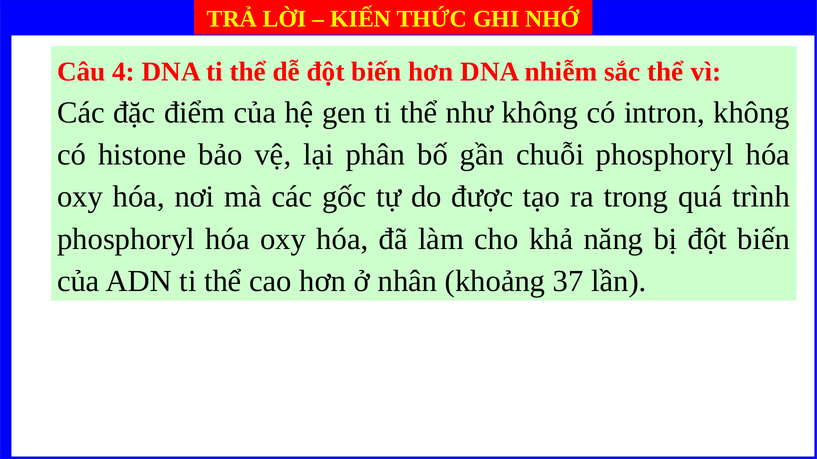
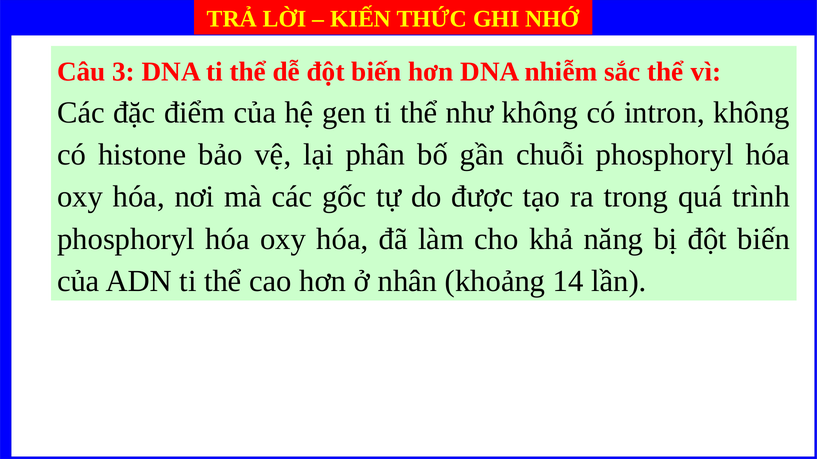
4: 4 -> 3
37: 37 -> 14
